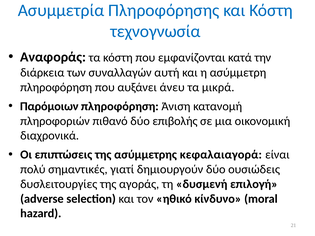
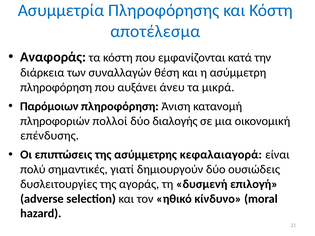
τεχνογνωσία: τεχνογνωσία -> αποτέλεσμα
αυτή: αυτή -> θέση
πιθανό: πιθανό -> πολλοί
επιβολής: επιβολής -> διαλογής
διαχρονικά: διαχρονικά -> επένδυσης
